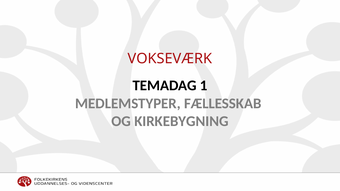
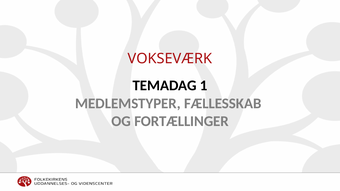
KIRKEBYGNING: KIRKEBYGNING -> FORTÆLLINGER
